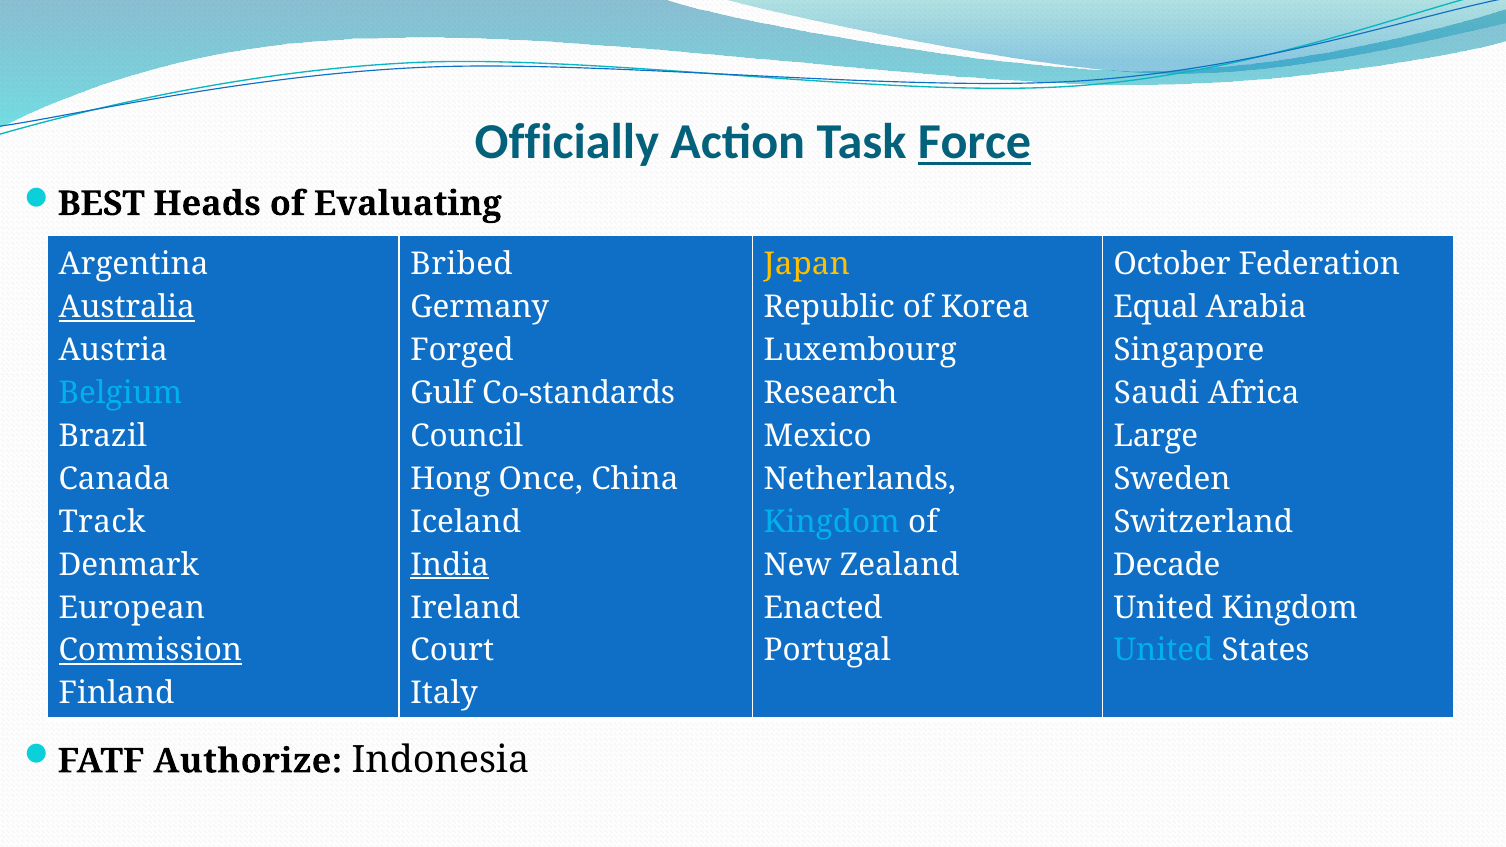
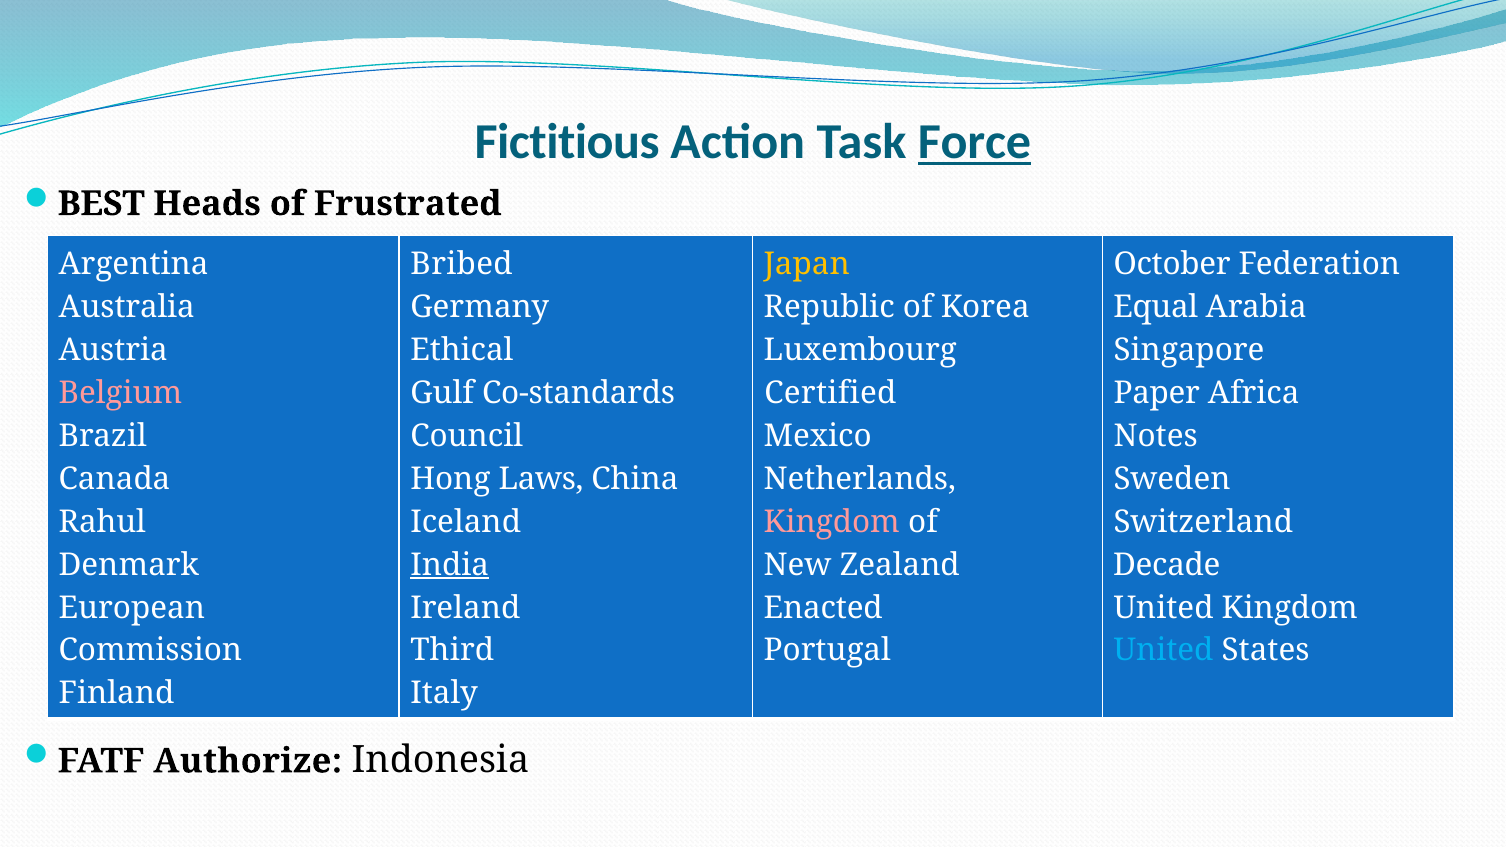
Officially: Officially -> Fictitious
Evaluating: Evaluating -> Frustrated
Australia underline: present -> none
Forged: Forged -> Ethical
Belgium colour: light blue -> pink
Research: Research -> Certified
Saudi: Saudi -> Paper
Large: Large -> Notes
Once: Once -> Laws
Track: Track -> Rahul
Kingdom at (832, 522) colour: light blue -> pink
Commission underline: present -> none
Court: Court -> Third
